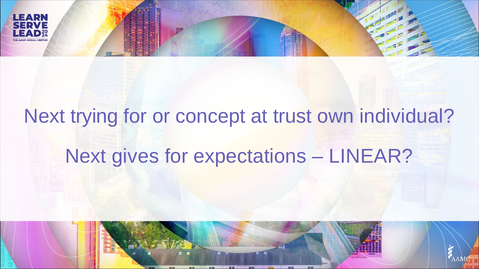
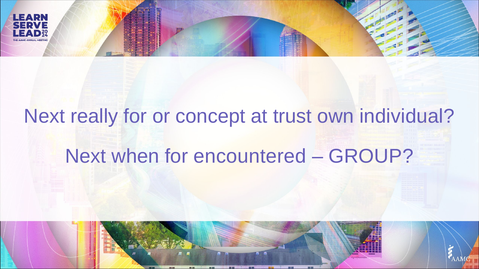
trying: trying -> really
gives: gives -> when
expectations: expectations -> encountered
LINEAR: LINEAR -> GROUP
